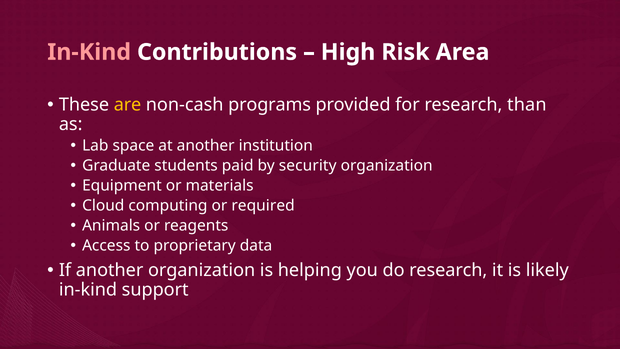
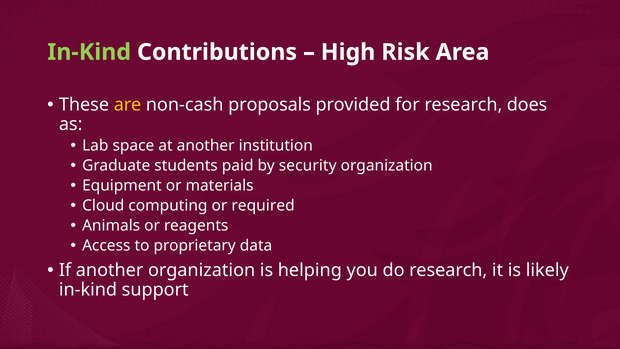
In-Kind at (89, 52) colour: pink -> light green
programs: programs -> proposals
than: than -> does
